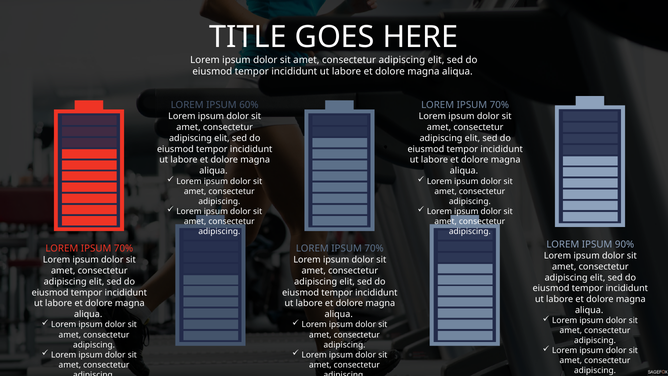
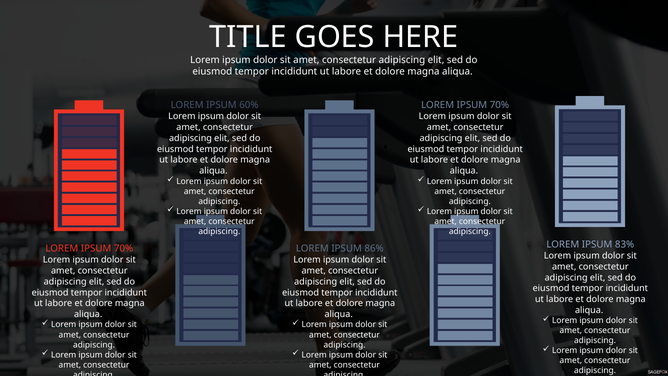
90%: 90% -> 83%
70% at (374, 249): 70% -> 86%
